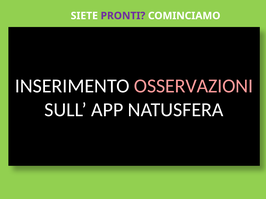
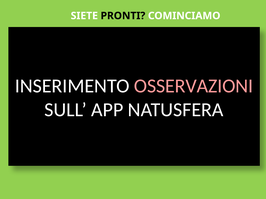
PRONTI colour: purple -> black
